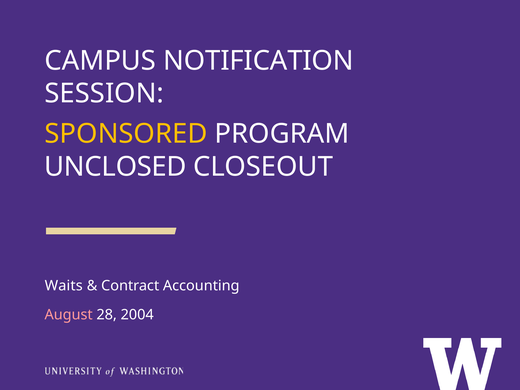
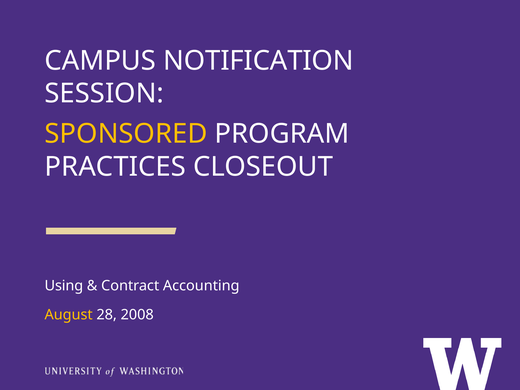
UNCLOSED: UNCLOSED -> PRACTICES
Waits: Waits -> Using
August colour: pink -> yellow
2004: 2004 -> 2008
